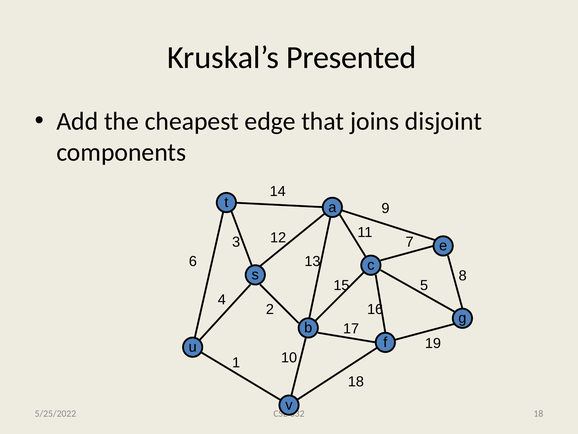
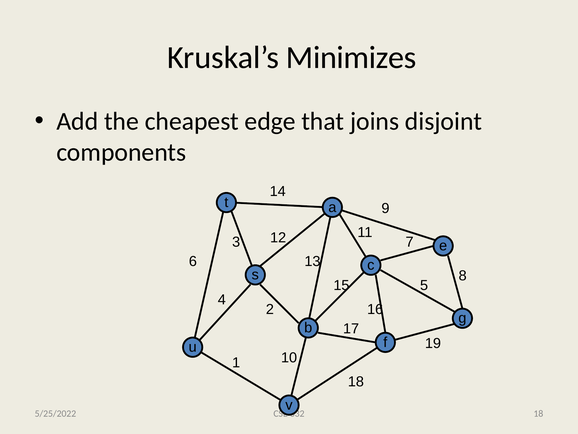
Presented: Presented -> Minimizes
